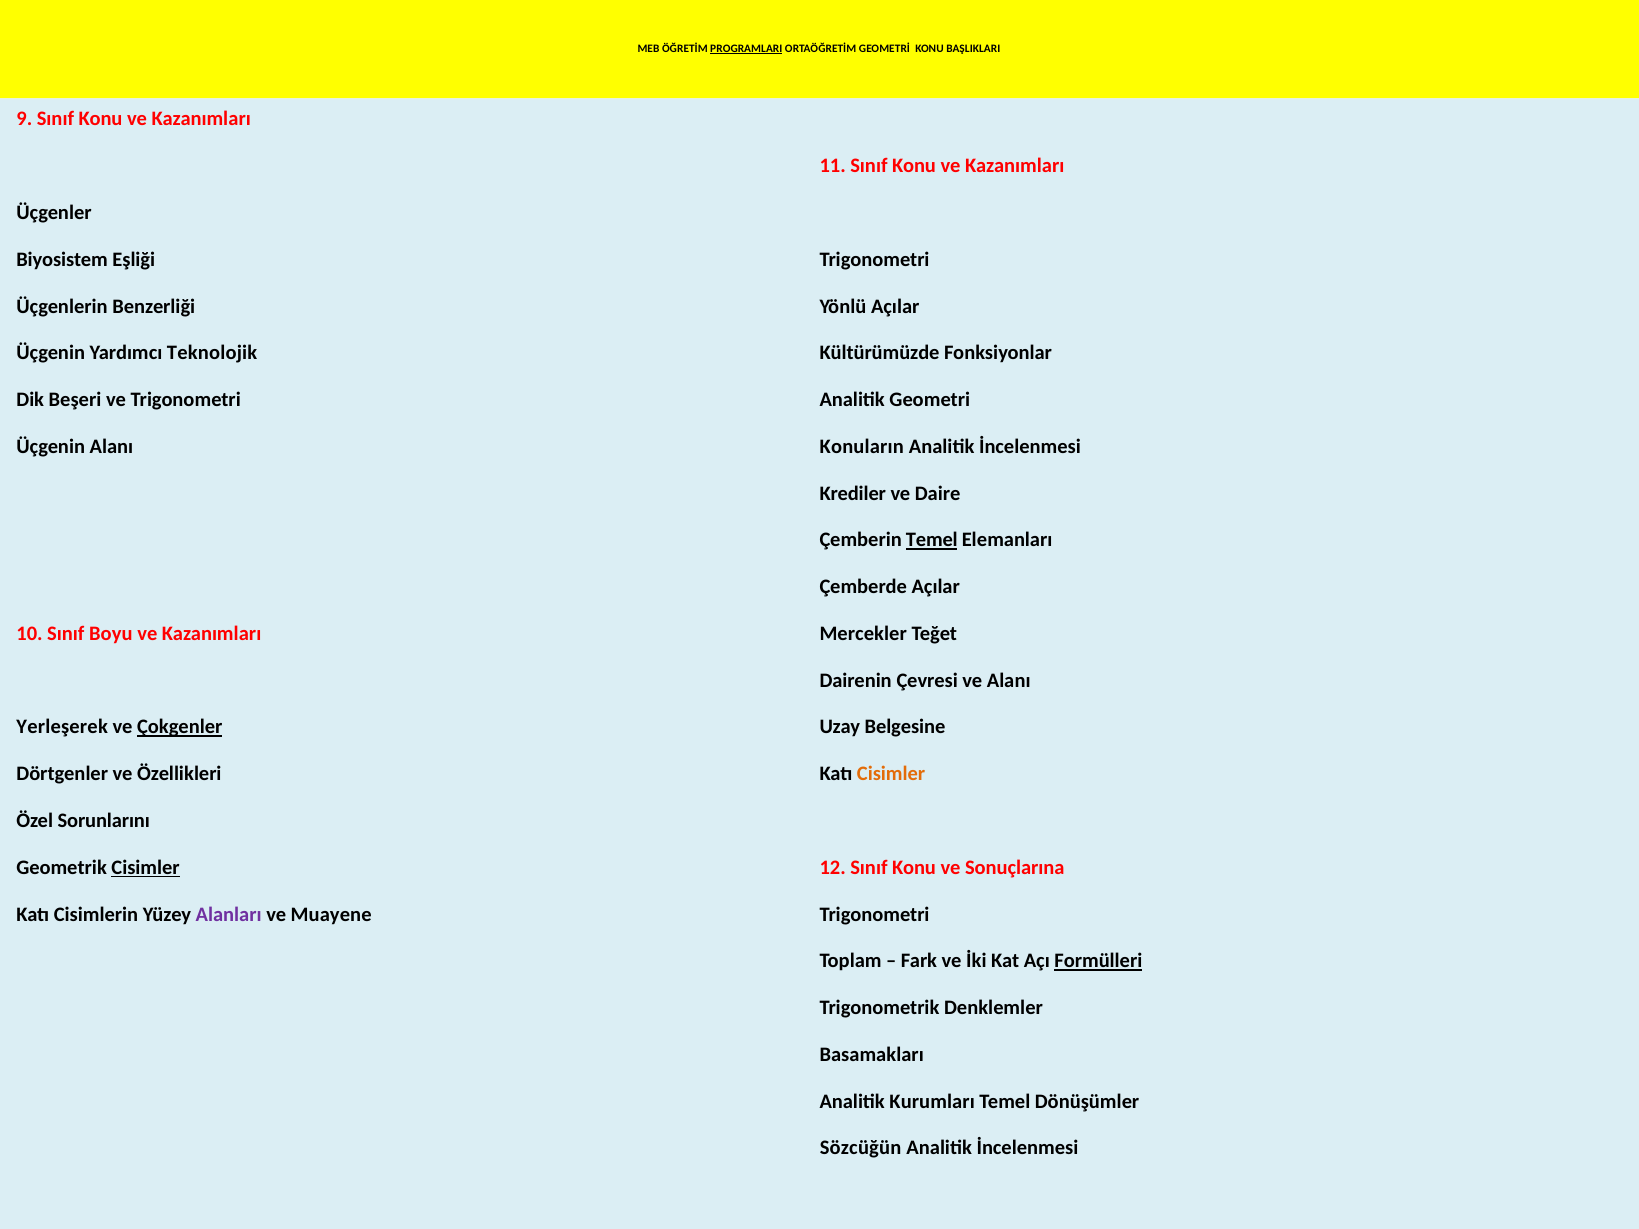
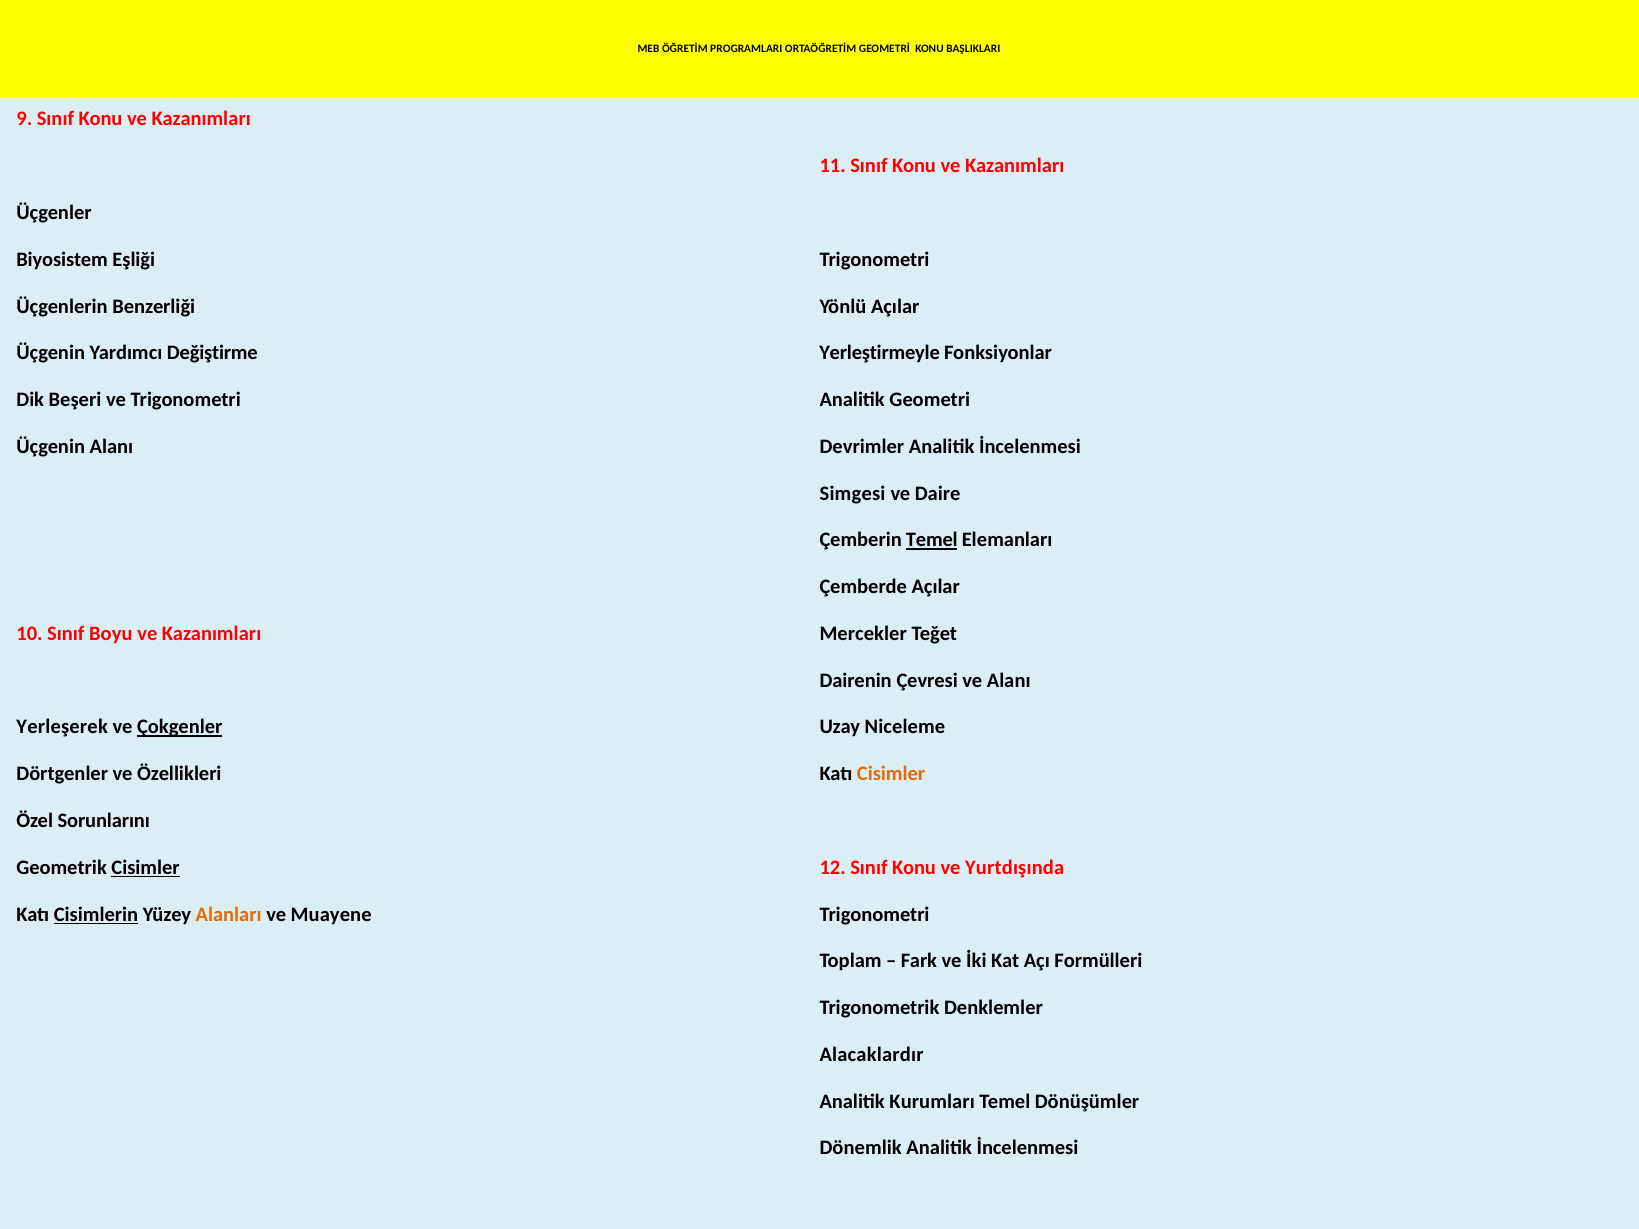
PROGRAMLARI underline: present -> none
Teknolojik: Teknolojik -> Değiştirme
Kültürümüzde: Kültürümüzde -> Yerleştirmeyle
Konuların: Konuların -> Devrimler
Krediler: Krediler -> Simgesi
Belgesine: Belgesine -> Niceleme
Sonuçlarına: Sonuçlarına -> Yurtdışında
Cisimlerin underline: none -> present
Alanları colour: purple -> orange
Formülleri underline: present -> none
Basamakları: Basamakları -> Alacaklardır
Sözcüğün: Sözcüğün -> Dönemlik
